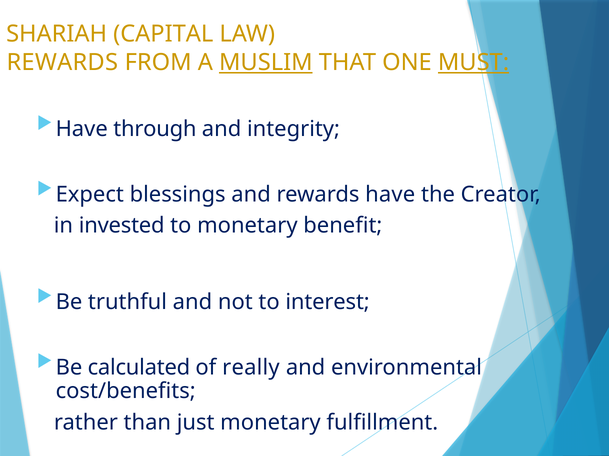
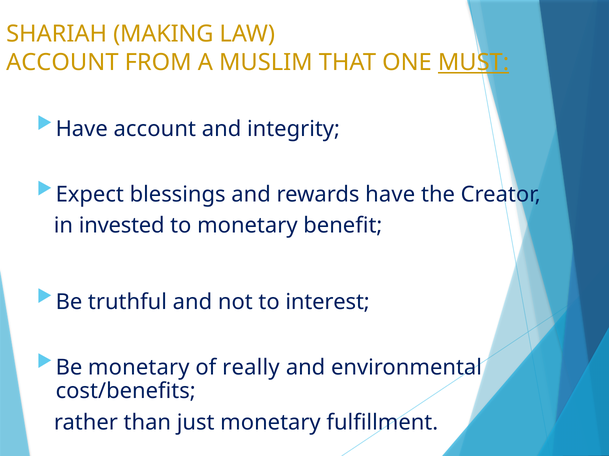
CAPITAL: CAPITAL -> MAKING
REWARDS at (62, 63): REWARDS -> ACCOUNT
MUSLIM underline: present -> none
Have through: through -> account
Be calculated: calculated -> monetary
